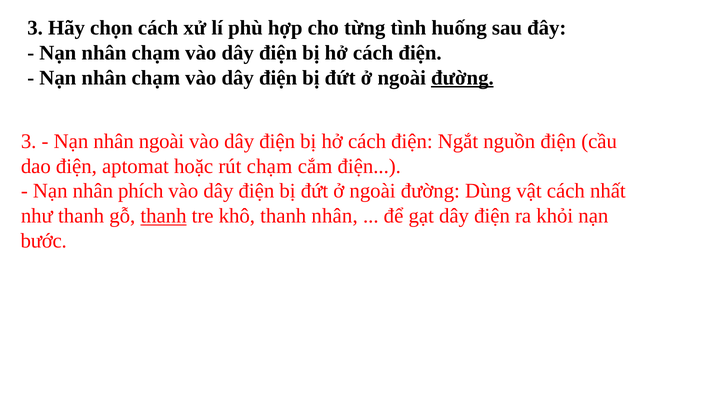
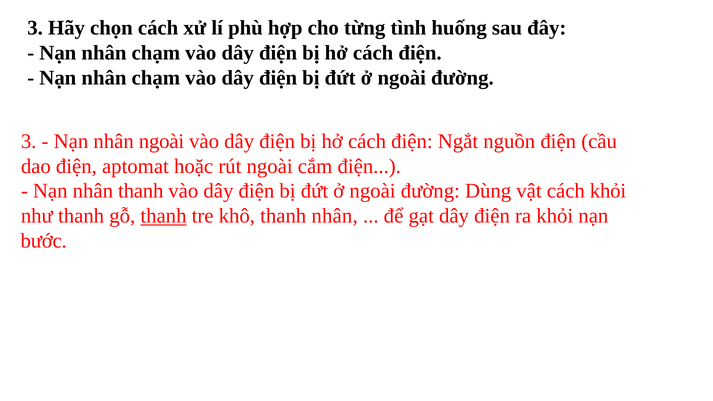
đường at (462, 78) underline: present -> none
rút chạm: chạm -> ngoài
nhân phích: phích -> thanh
cách nhất: nhất -> khỏi
